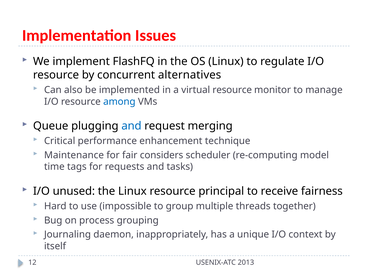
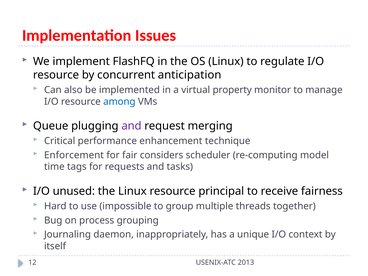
alternatives: alternatives -> anticipation
virtual resource: resource -> property
and at (131, 126) colour: blue -> purple
Maintenance: Maintenance -> Enforcement
